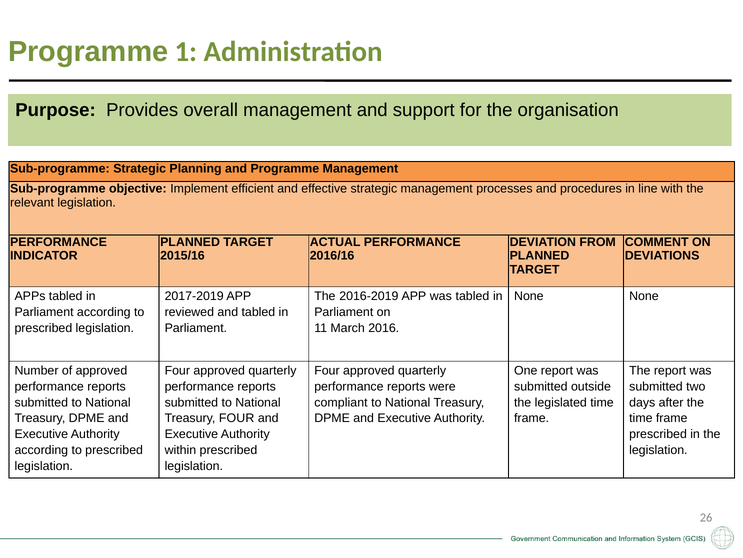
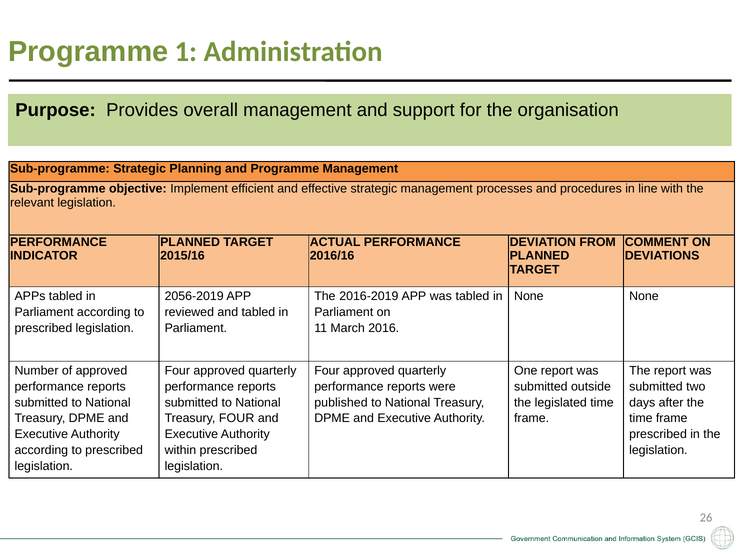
2017-2019: 2017-2019 -> 2056-2019
compliant: compliant -> published
